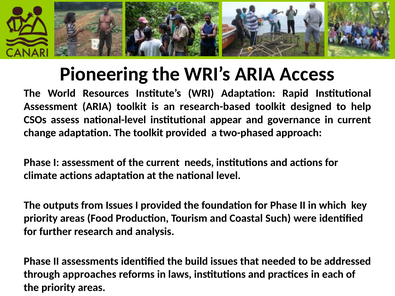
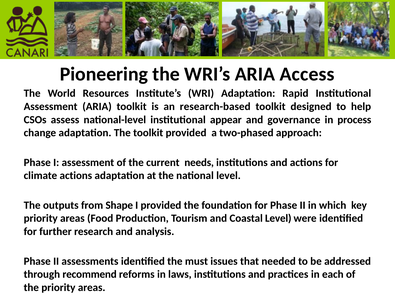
in current: current -> process
from Issues: Issues -> Shape
Coastal Such: Such -> Level
build: build -> must
approaches: approaches -> recommend
